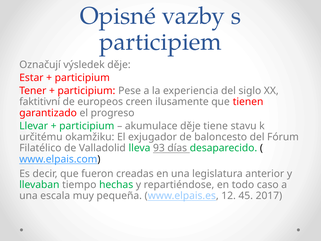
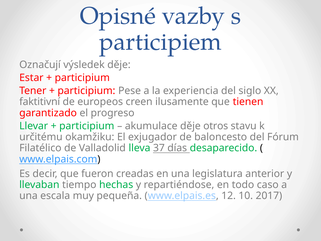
tiene: tiene -> otros
93: 93 -> 37
45: 45 -> 10
